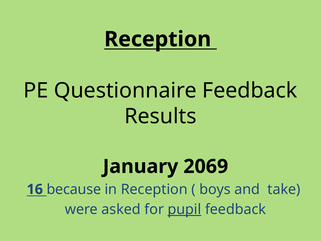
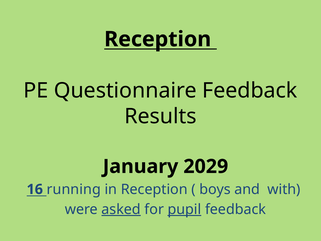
2069: 2069 -> 2029
because: because -> running
take: take -> with
asked underline: none -> present
